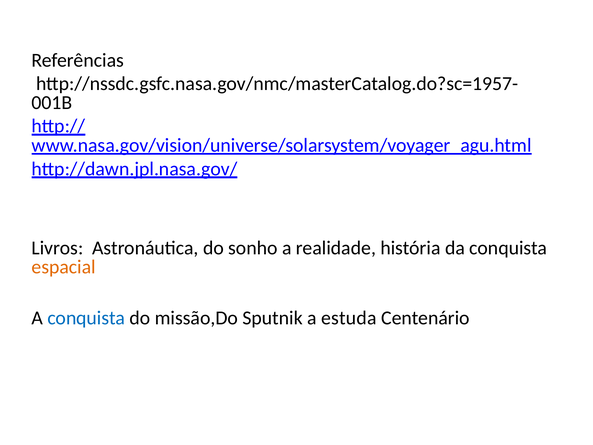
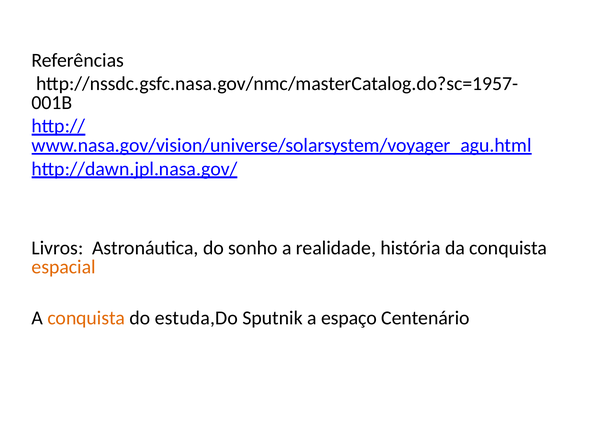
conquista at (86, 318) colour: blue -> orange
missão,Do: missão,Do -> estuda,Do
estuda: estuda -> espaço
